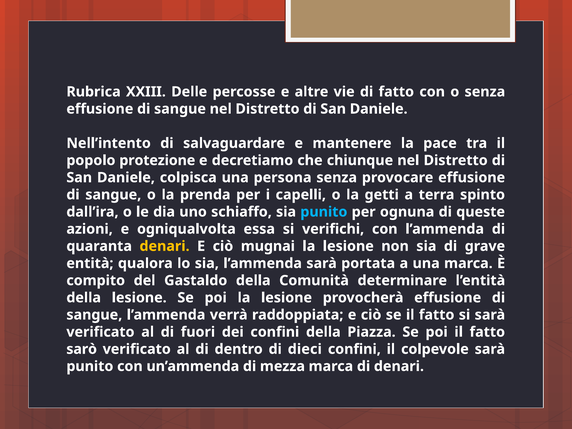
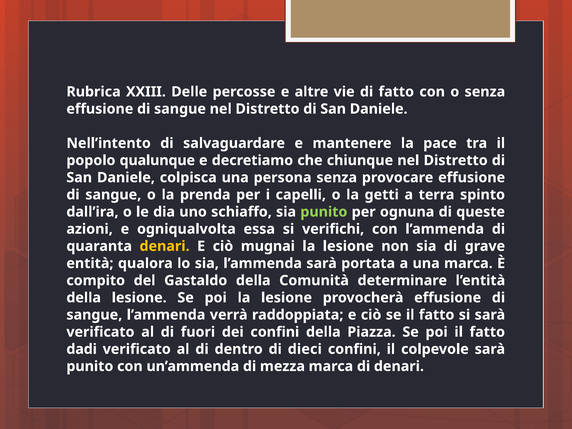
protezione: protezione -> qualunque
punito at (324, 212) colour: light blue -> light green
sarò: sarò -> dadi
